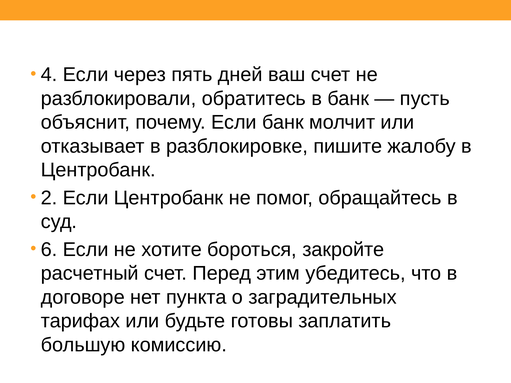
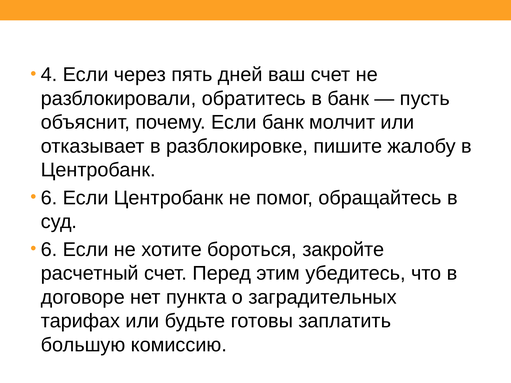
2 at (49, 198): 2 -> 6
